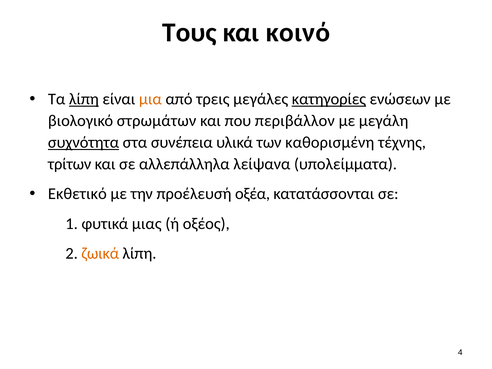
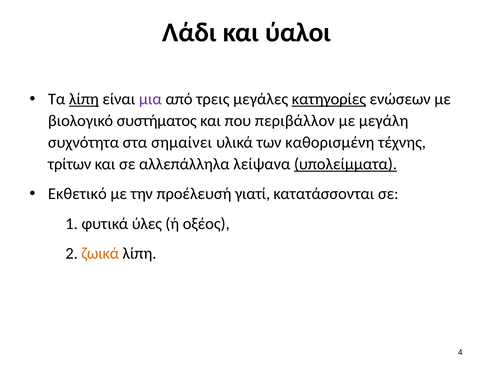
Τους: Τους -> Λάδι
κοινό: κοινό -> ύαλοι
μια colour: orange -> purple
στρωμάτων: στρωμάτων -> συστήματος
συχνότητα underline: present -> none
συνέπεια: συνέπεια -> σημαίνει
υπολείμματα underline: none -> present
οξέα: οξέα -> γιατί
μιας: μιας -> ύλες
